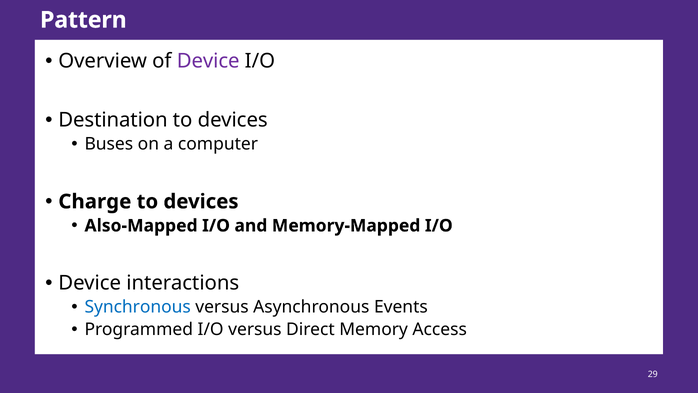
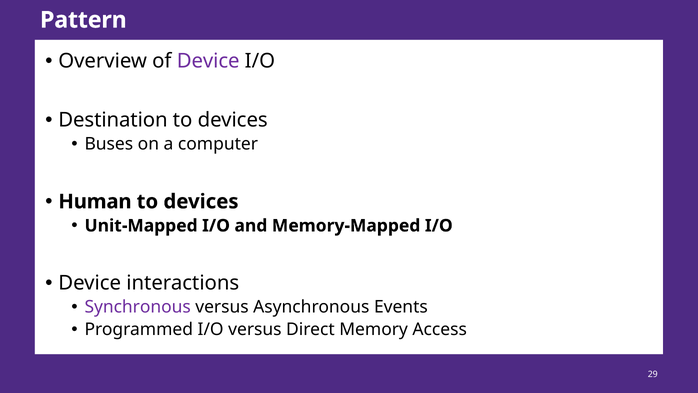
Charge: Charge -> Human
Also-Mapped: Also-Mapped -> Unit-Mapped
Synchronous colour: blue -> purple
